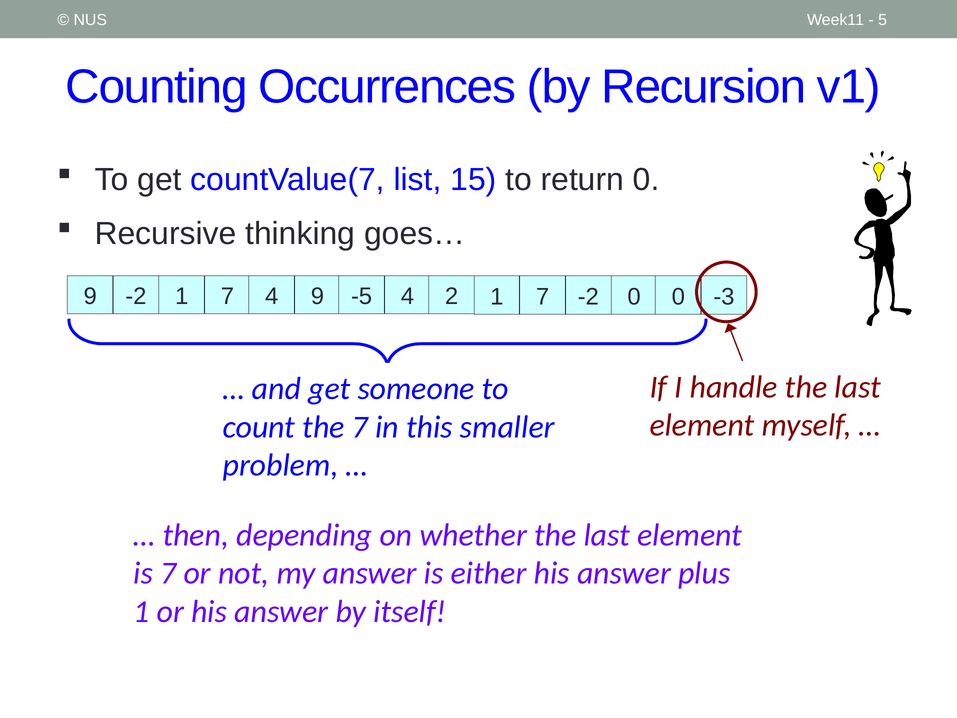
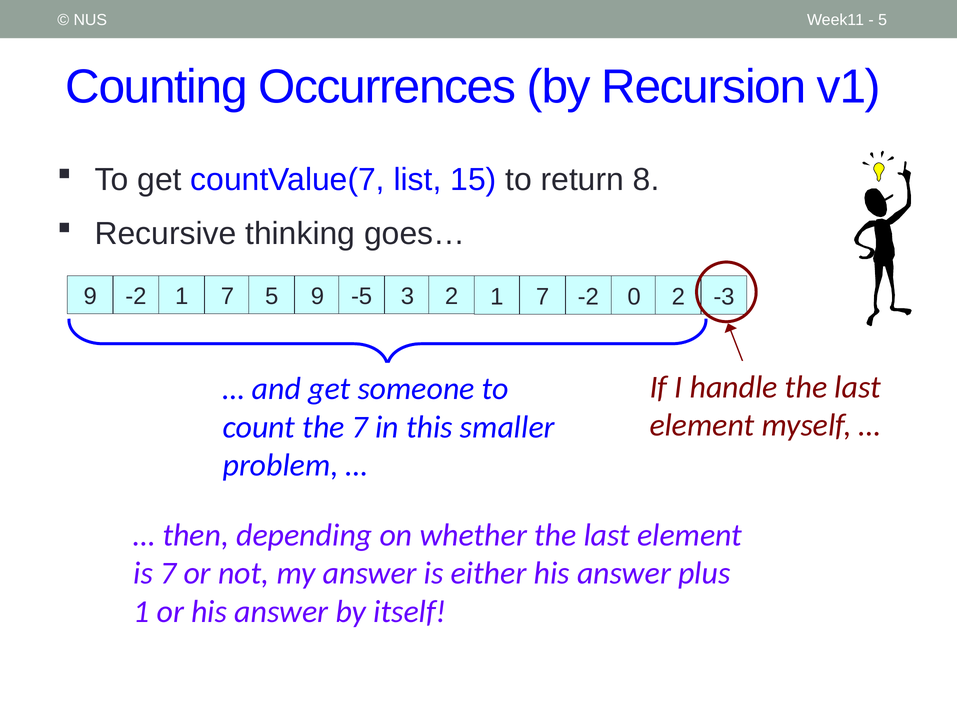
return 0: 0 -> 8
7 4: 4 -> 5
-5 4: 4 -> 3
0 0: 0 -> 2
